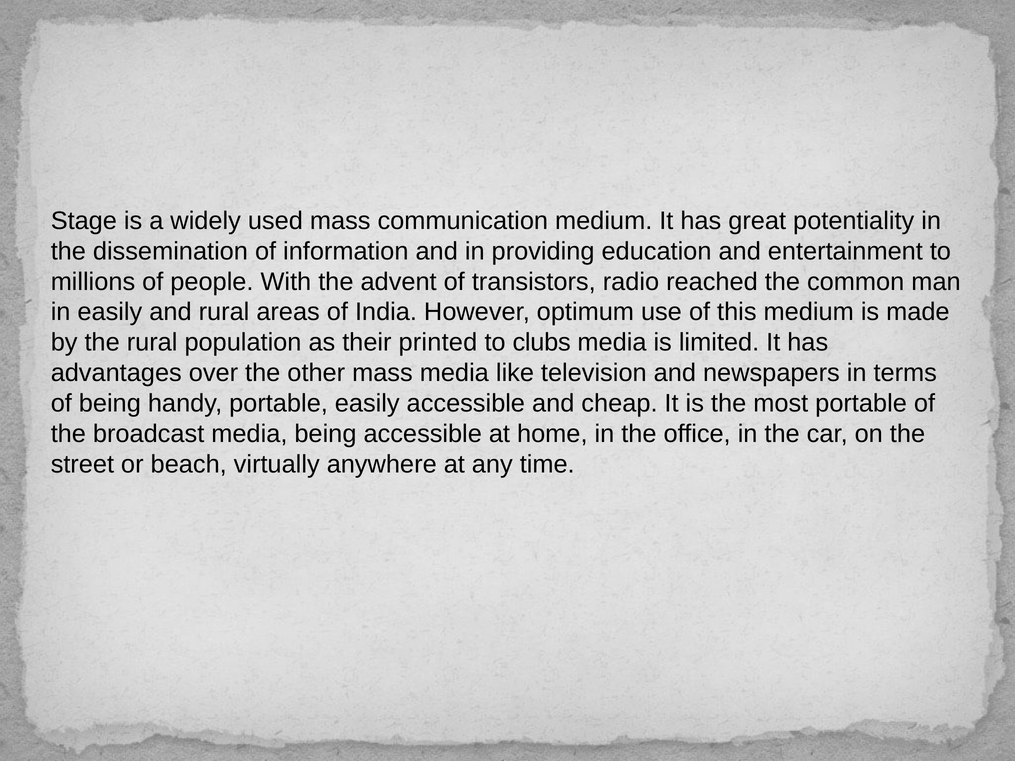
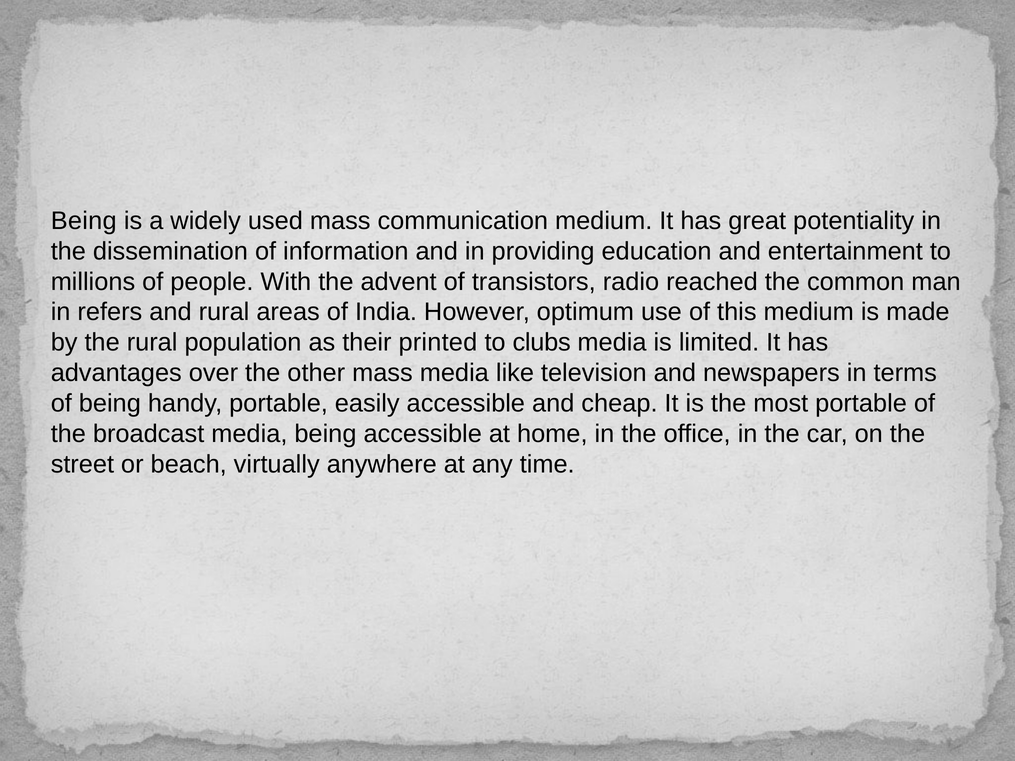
Stage at (84, 221): Stage -> Being
in easily: easily -> refers
